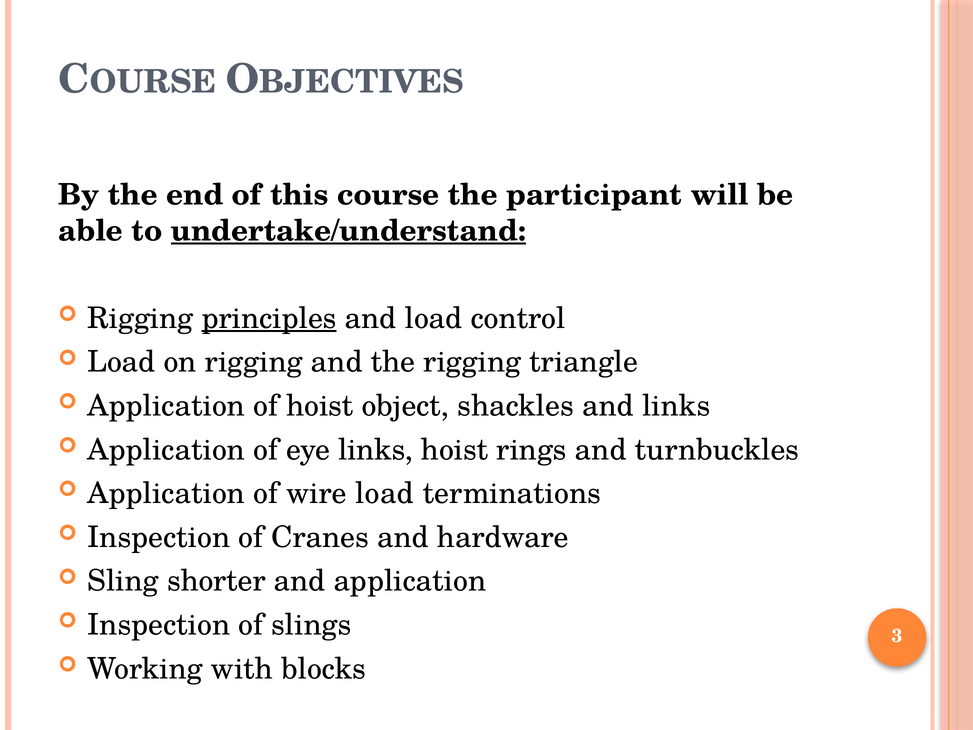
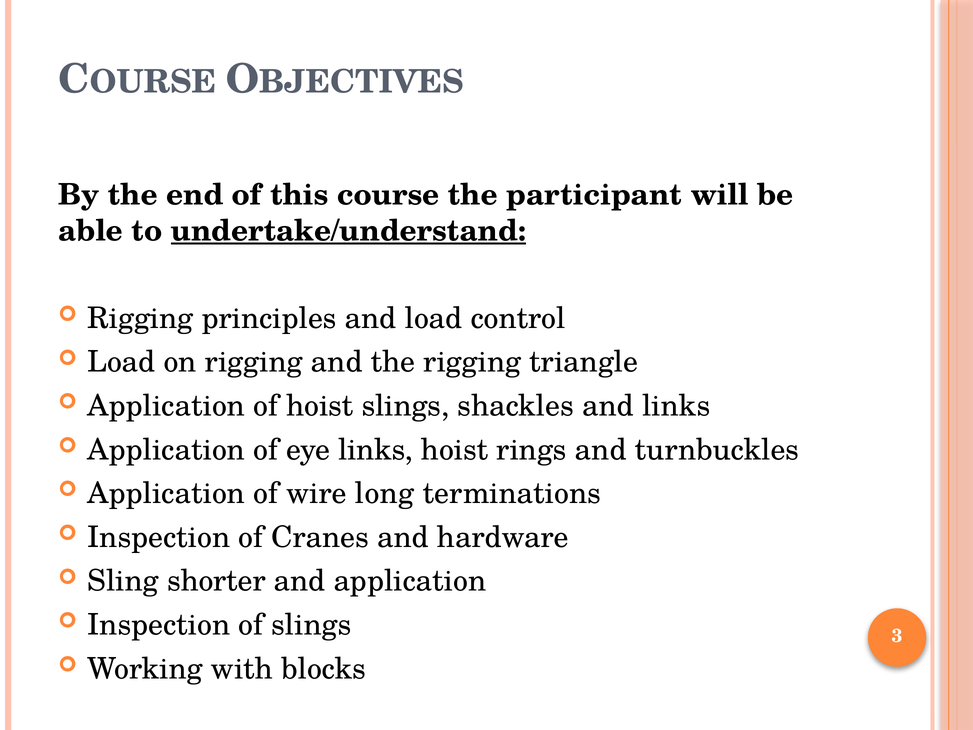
principles underline: present -> none
hoist object: object -> slings
wire load: load -> long
